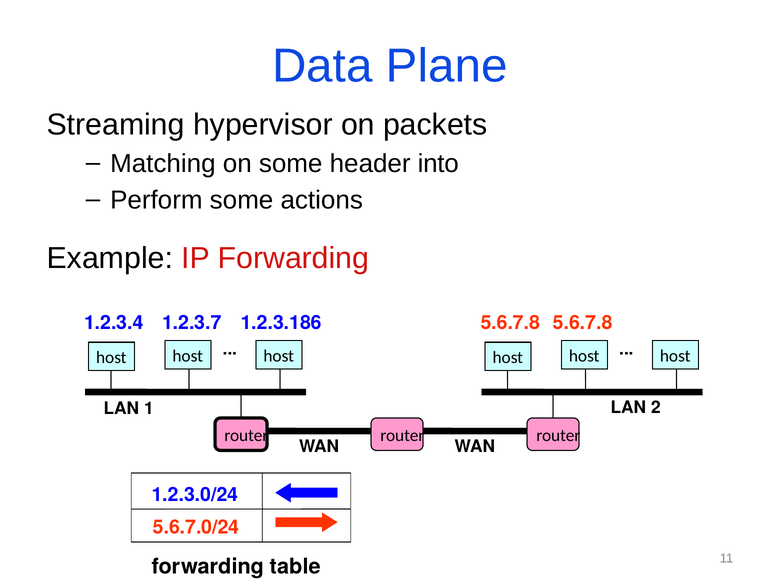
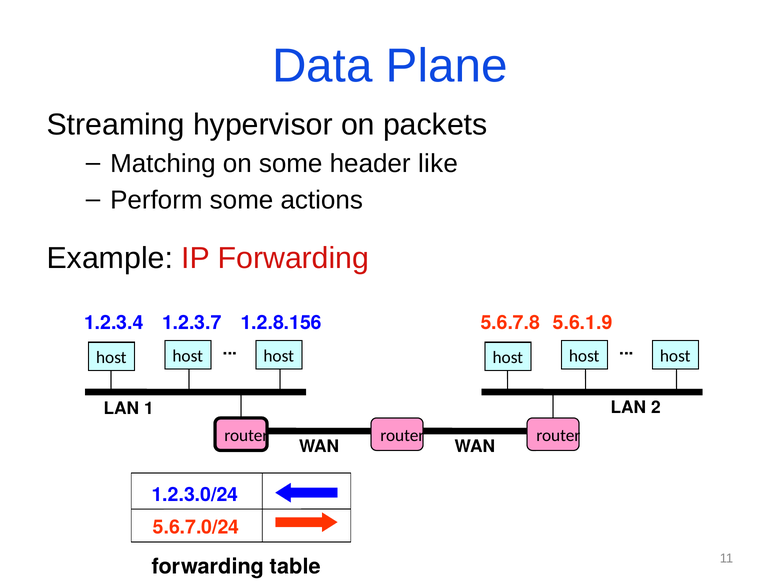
into: into -> like
1.2.3.186: 1.2.3.186 -> 1.2.8.156
5.6.7.8 5.6.7.8: 5.6.7.8 -> 5.6.1.9
